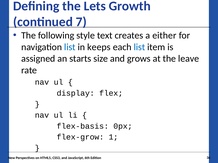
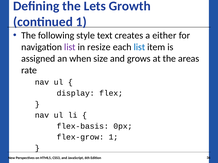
continued 7: 7 -> 1
list at (70, 47) colour: blue -> purple
keeps: keeps -> resize
starts: starts -> when
leave: leave -> areas
